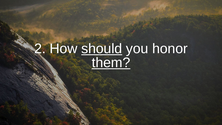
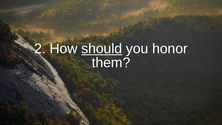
them underline: present -> none
